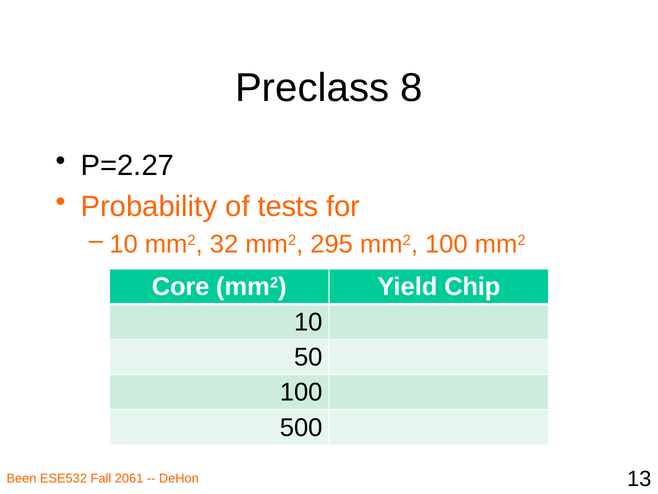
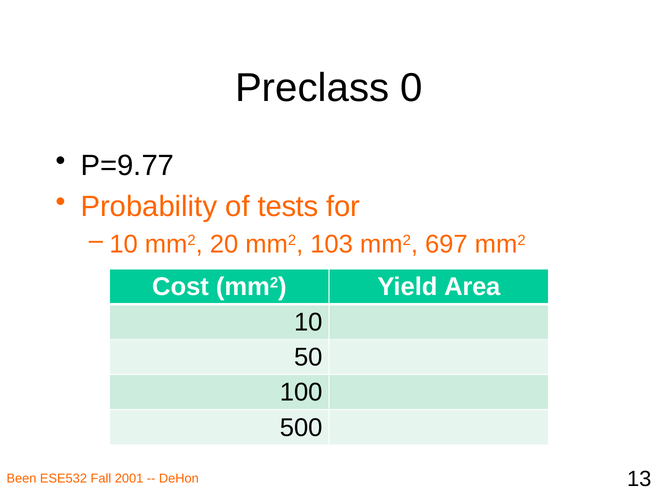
8: 8 -> 0
P=2.27: P=2.27 -> P=9.77
32: 32 -> 20
295: 295 -> 103
mm2 100: 100 -> 697
Core: Core -> Cost
Chip: Chip -> Area
2061: 2061 -> 2001
